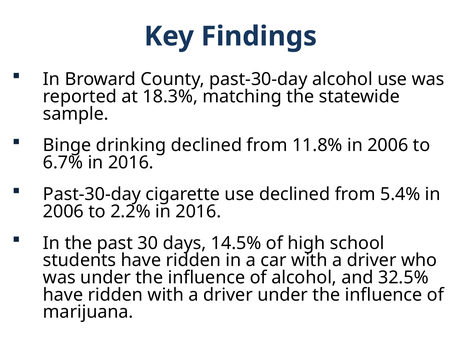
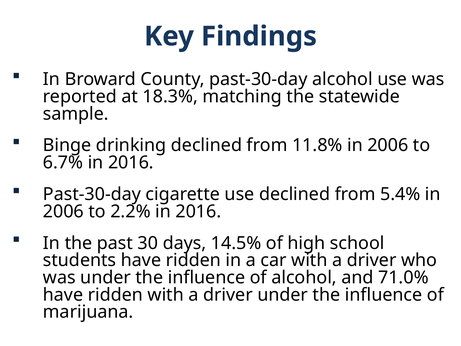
32.5%: 32.5% -> 71.0%
